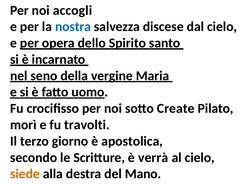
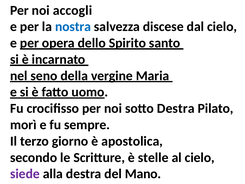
sotto Create: Create -> Destra
travolti: travolti -> sempre
verrà: verrà -> stelle
siede colour: orange -> purple
